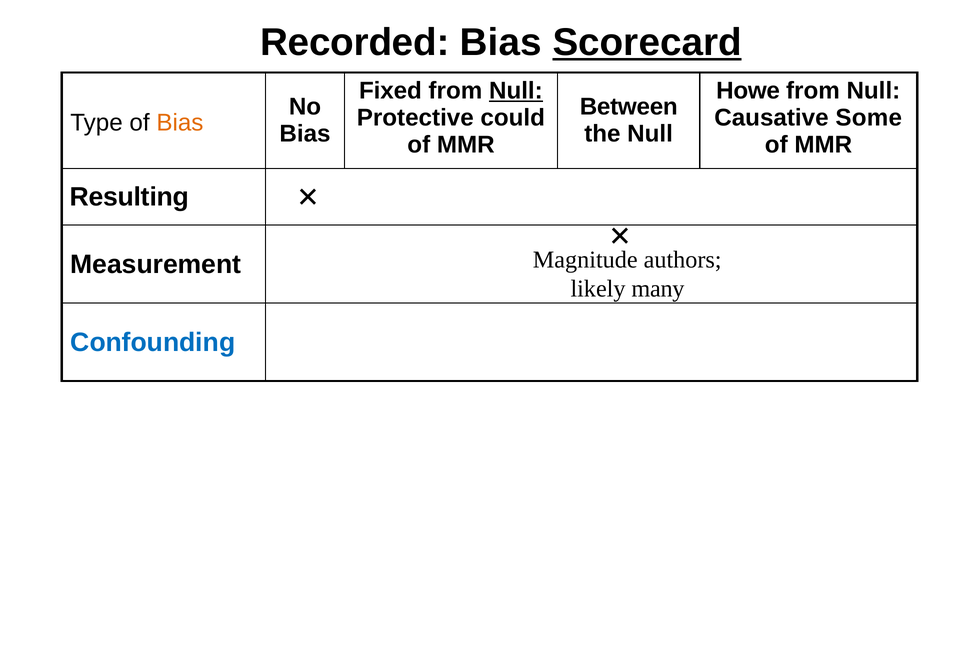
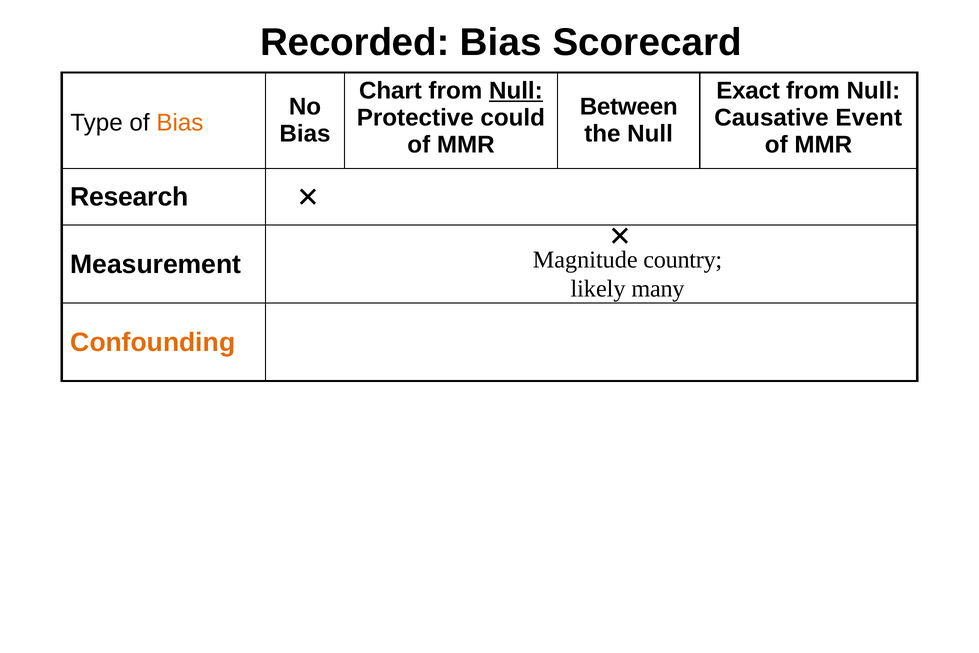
Scorecard underline: present -> none
Fixed: Fixed -> Chart
Howe: Howe -> Exact
Some: Some -> Event
Resulting: Resulting -> Research
authors: authors -> country
Confounding colour: blue -> orange
